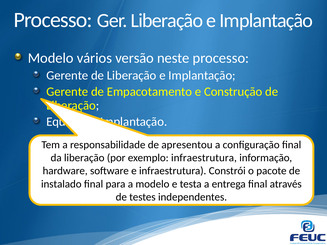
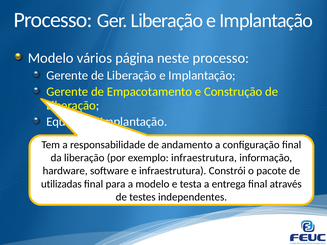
versão: versão -> página
apresentou: apresentou -> andamento
instalado: instalado -> utilizadas
